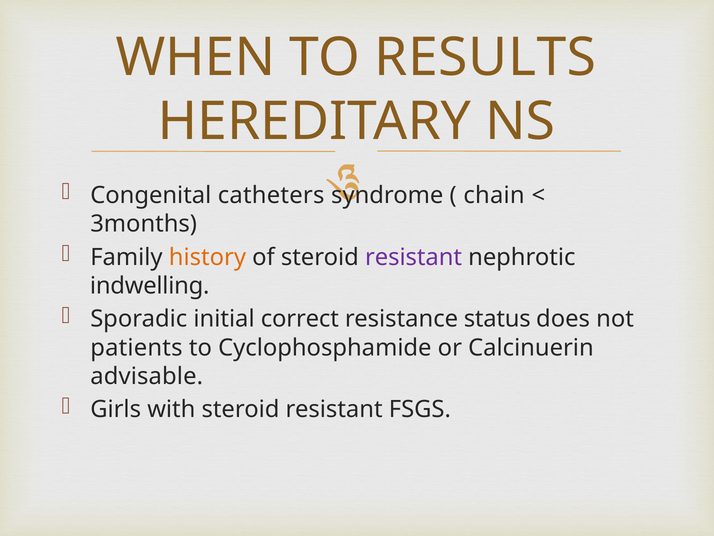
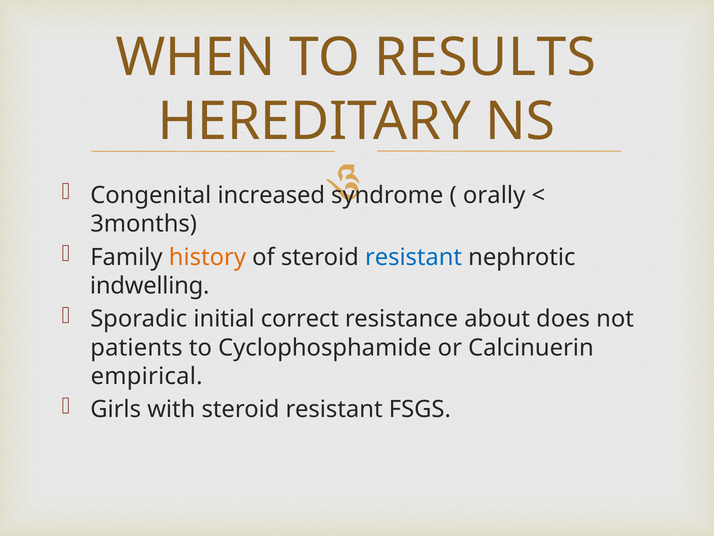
catheters: catheters -> increased
chain: chain -> orally
resistant at (414, 257) colour: purple -> blue
status: status -> about
advisable: advisable -> empirical
